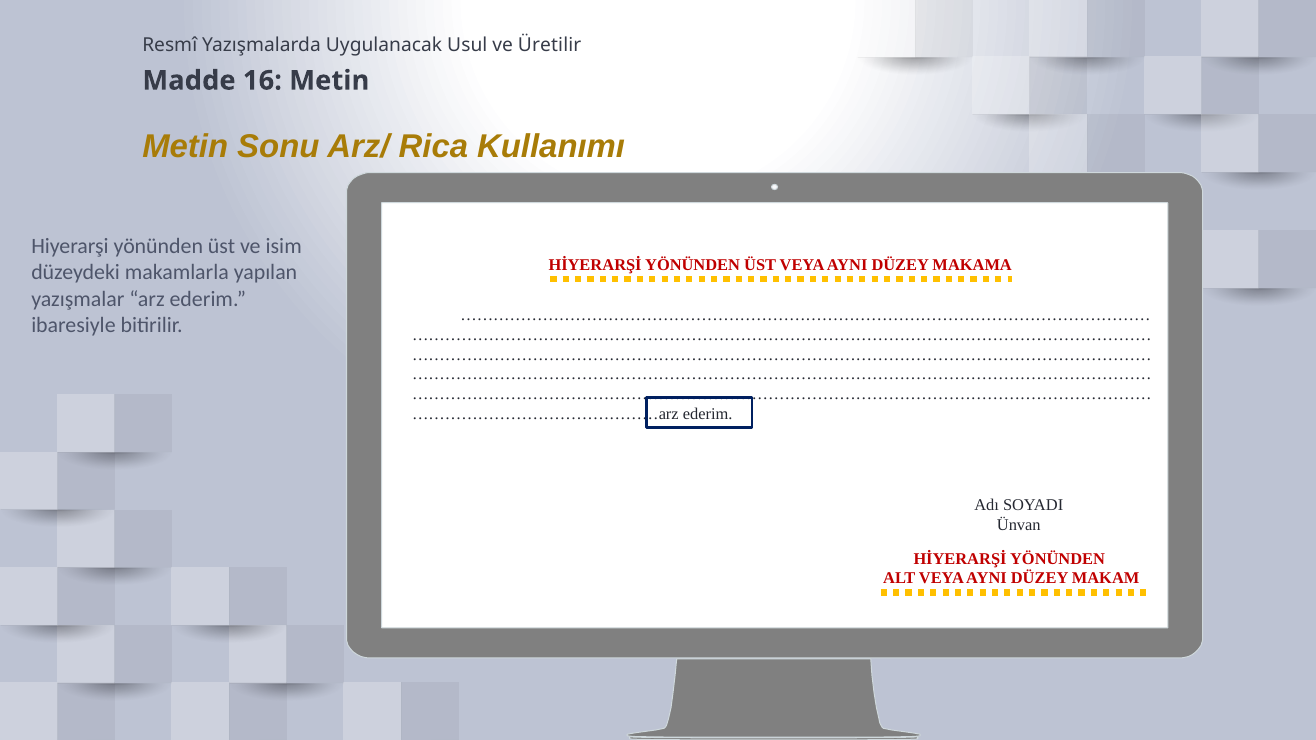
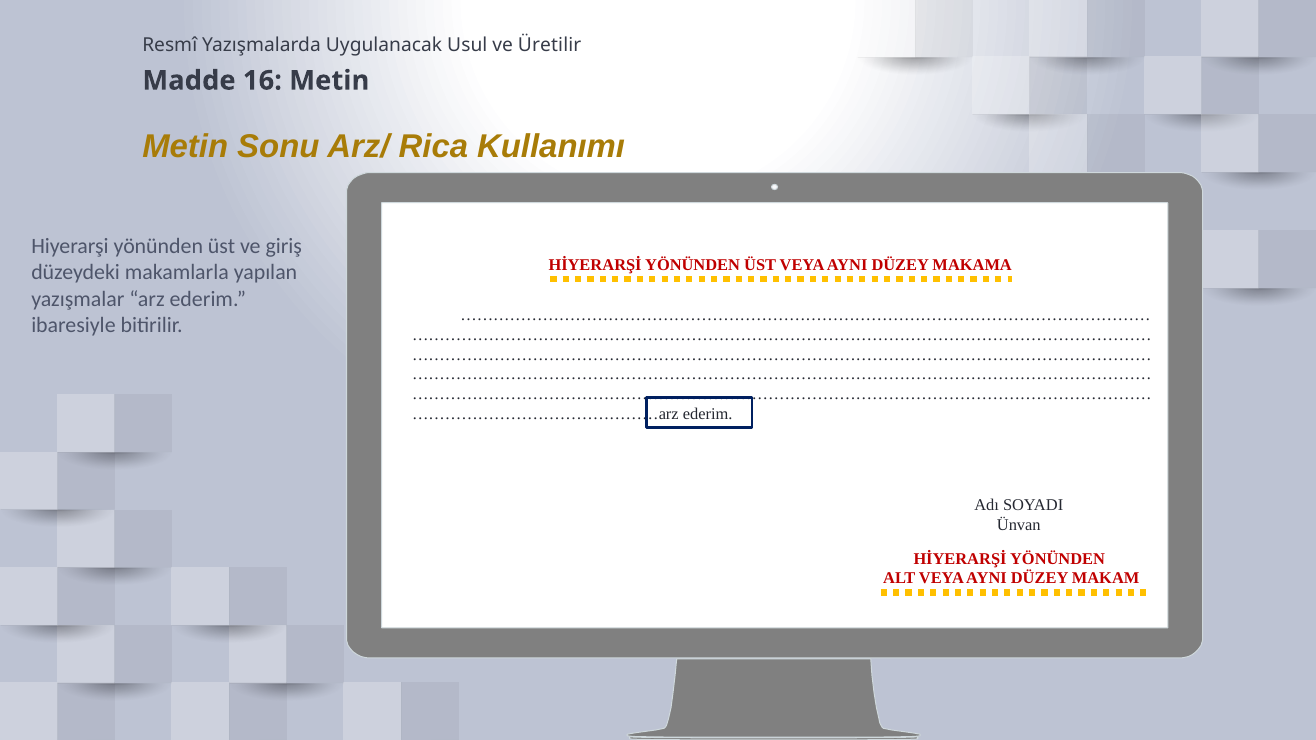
isim: isim -> giriş
